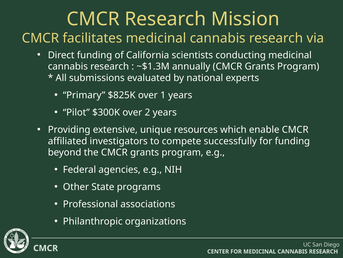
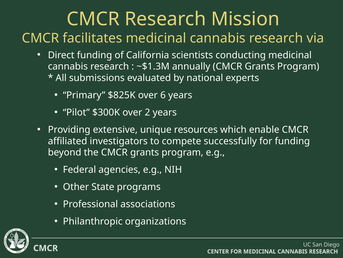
1: 1 -> 6
